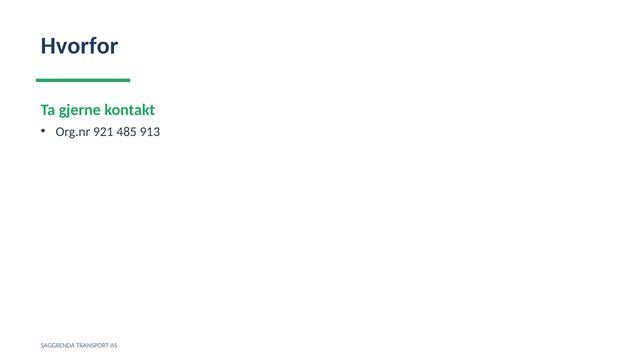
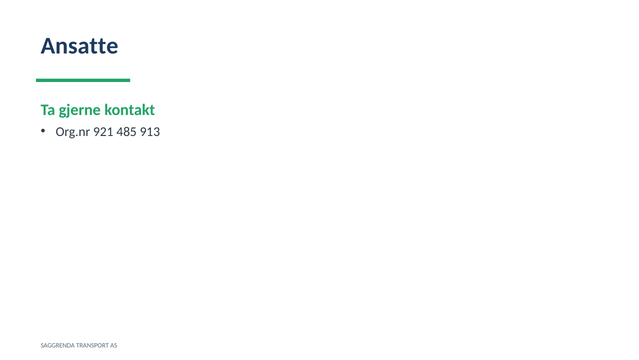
Hvorfor: Hvorfor -> Ansatte
